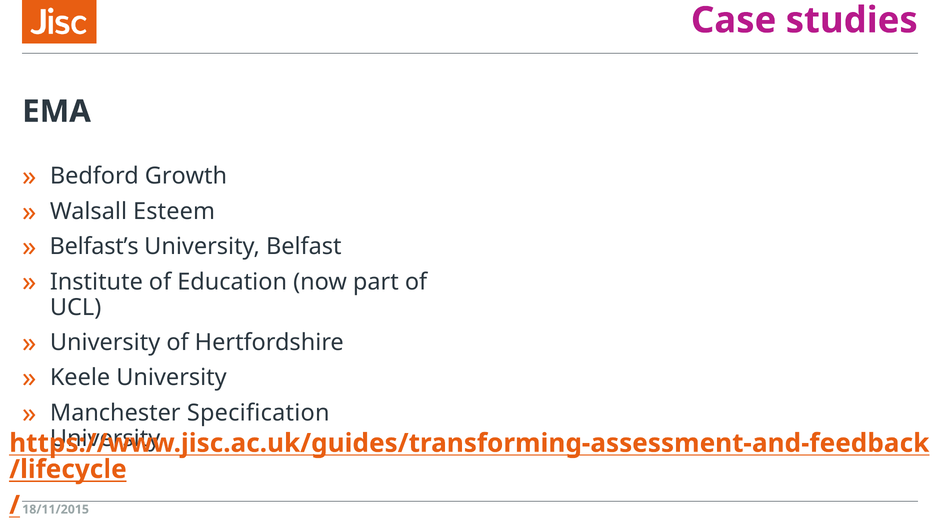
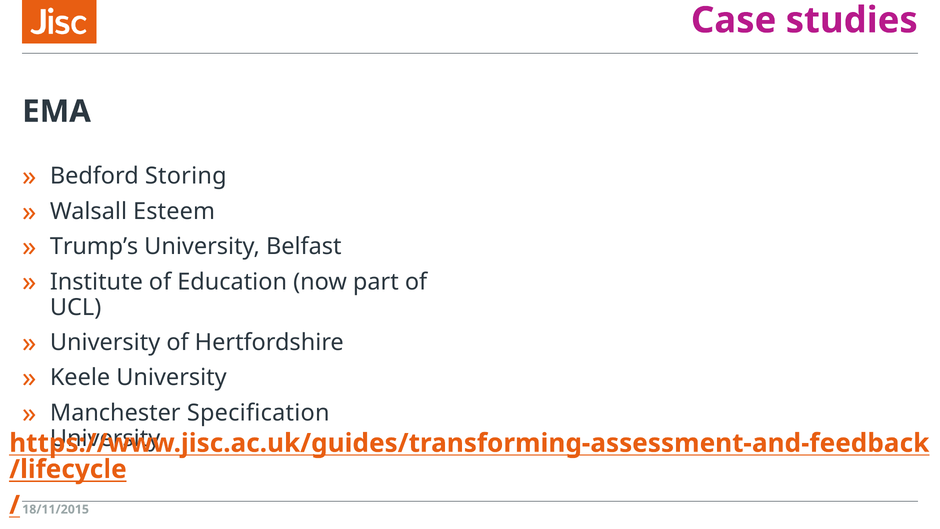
Growth: Growth -> Storing
Belfast’s: Belfast’s -> Trump’s
